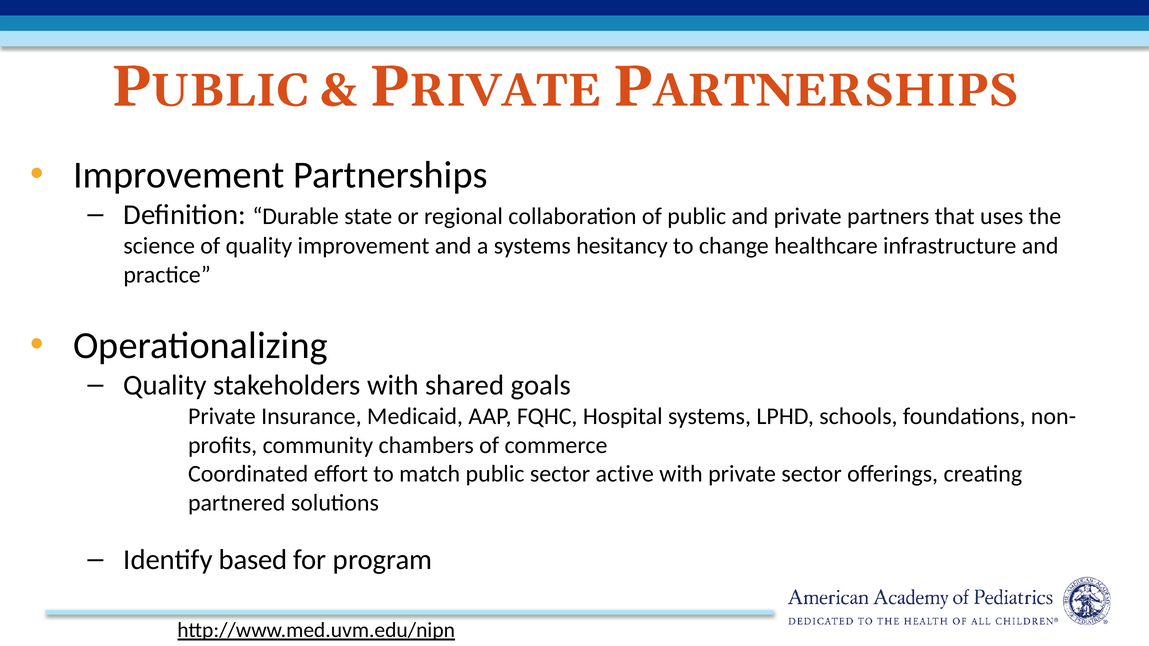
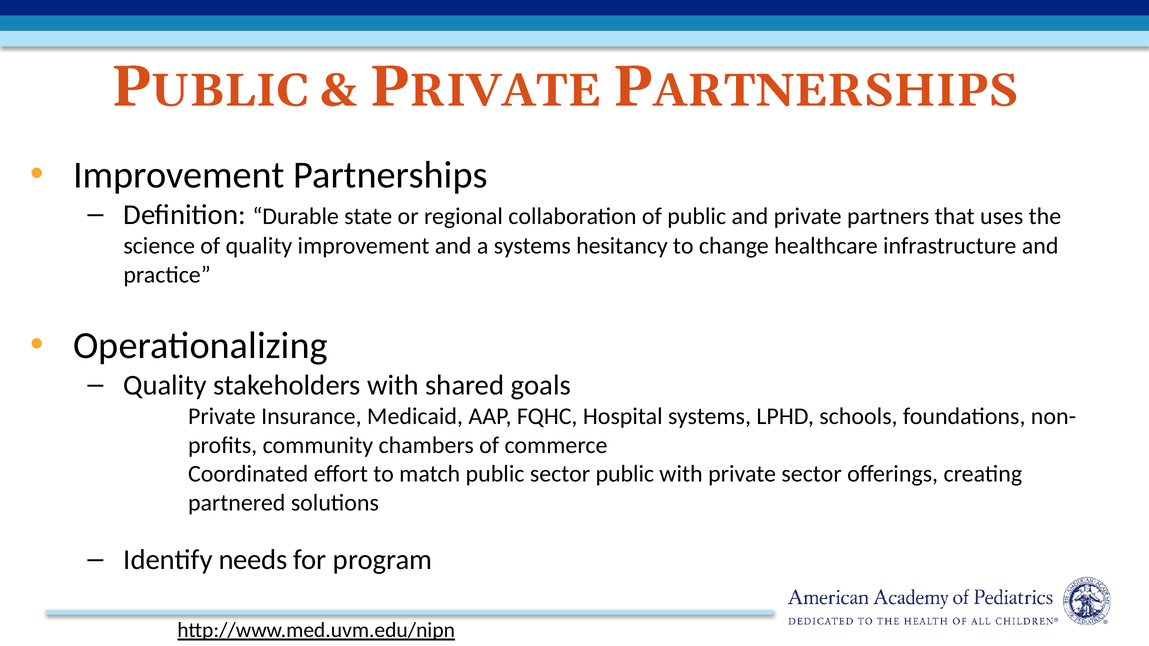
sector active: active -> public
based: based -> needs
